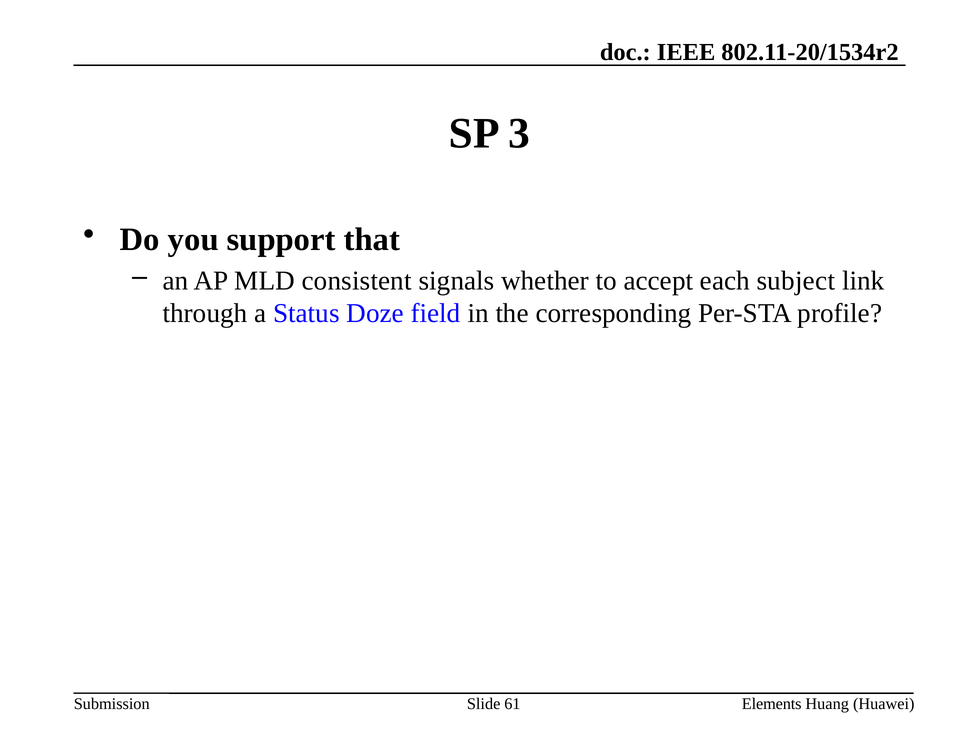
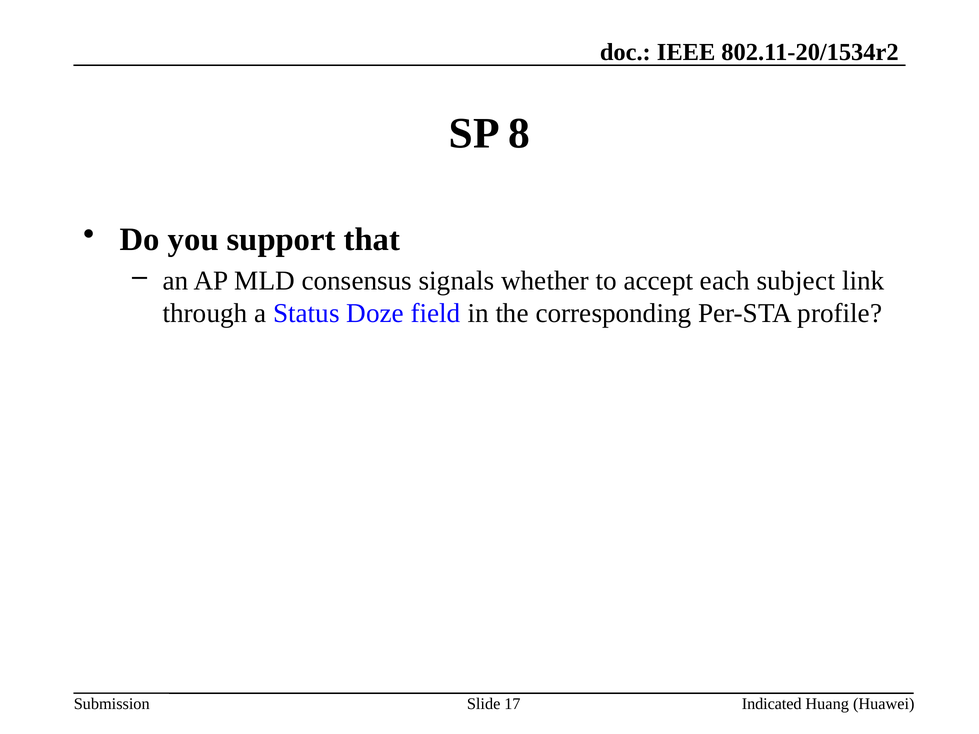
3: 3 -> 8
consistent: consistent -> consensus
61: 61 -> 17
Elements: Elements -> Indicated
